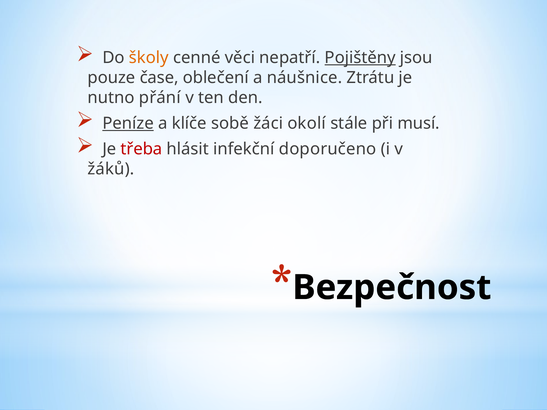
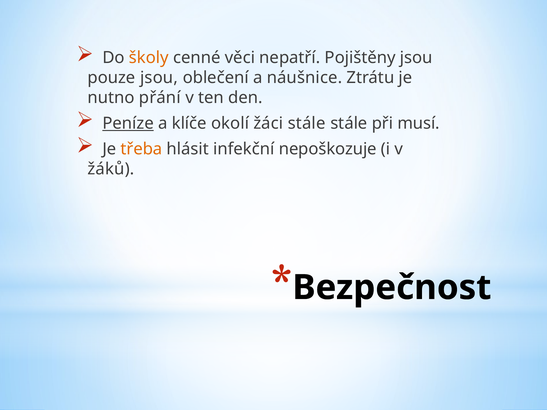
Pojištěny underline: present -> none
pouze čase: čase -> jsou
sobě: sobě -> okolí
žáci okolí: okolí -> stále
třeba colour: red -> orange
doporučeno: doporučeno -> nepoškozuje
